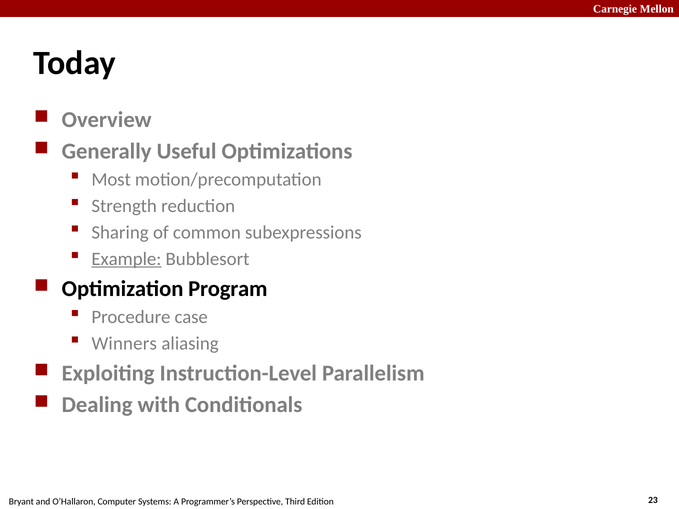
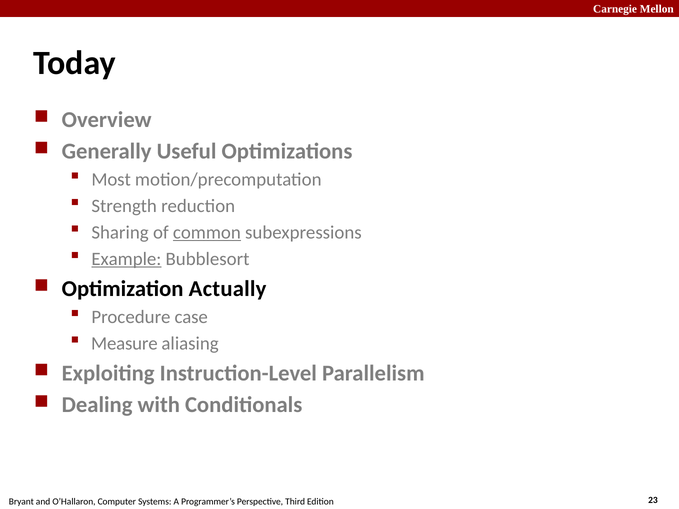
common underline: none -> present
Program: Program -> Actually
Winners: Winners -> Measure
